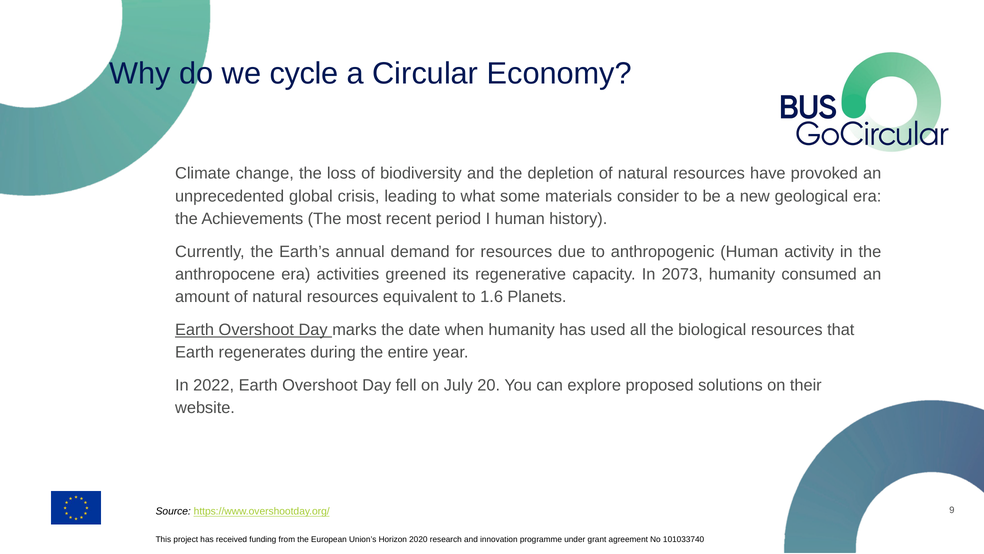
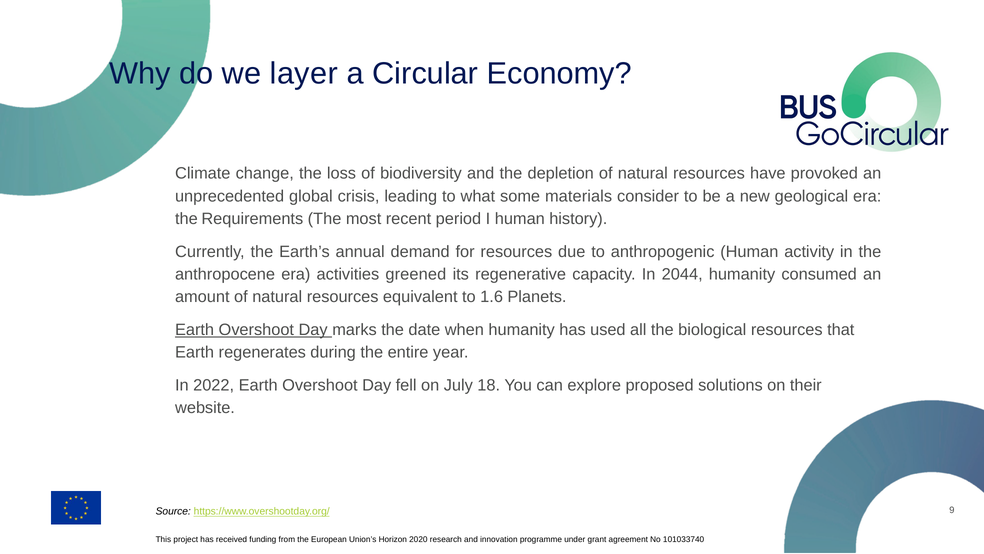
cycle: cycle -> layer
Achievements: Achievements -> Requirements
2073: 2073 -> 2044
20: 20 -> 18
